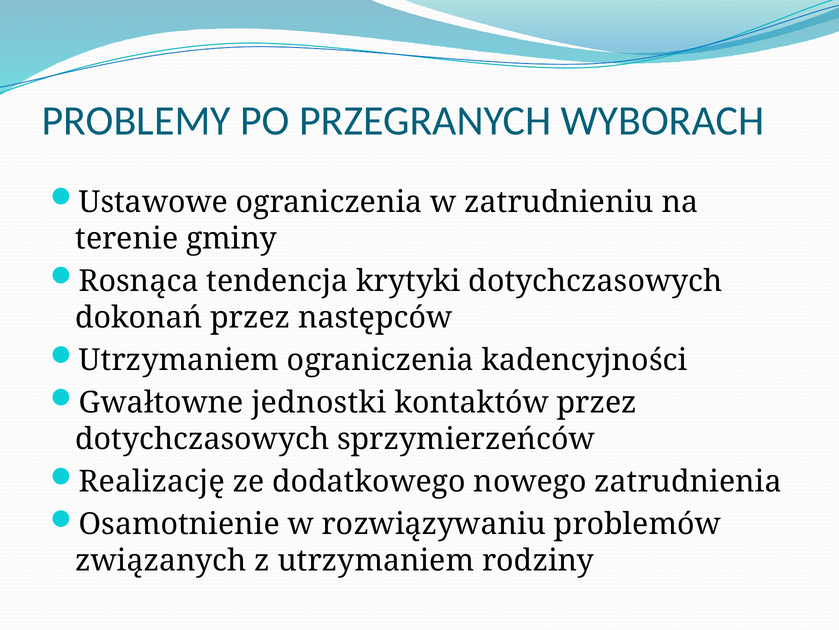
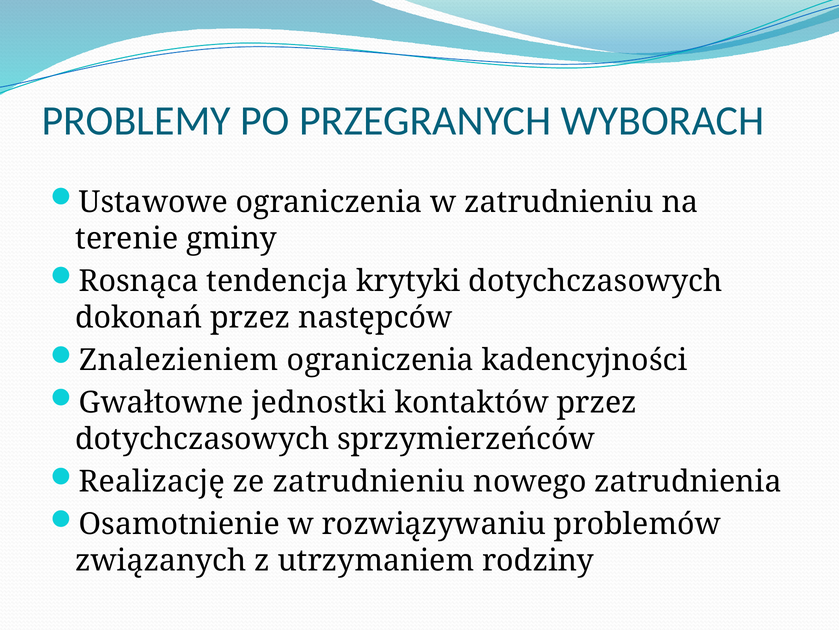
Utrzymaniem at (179, 360): Utrzymaniem -> Znalezieniem
ze dodatkowego: dodatkowego -> zatrudnieniu
